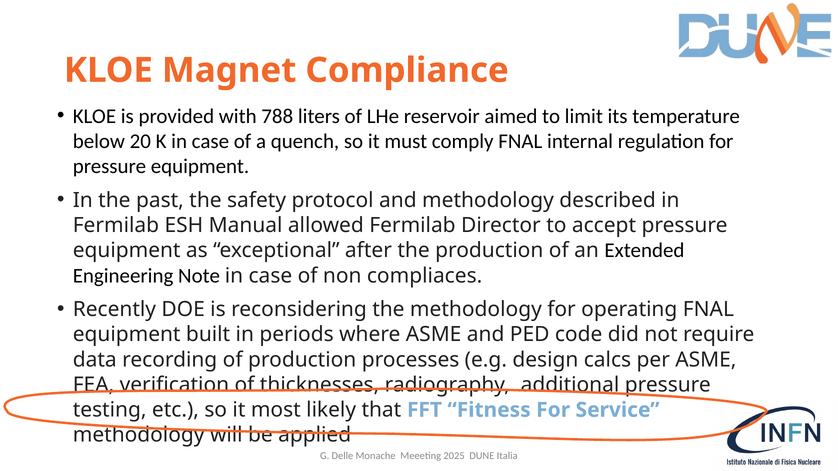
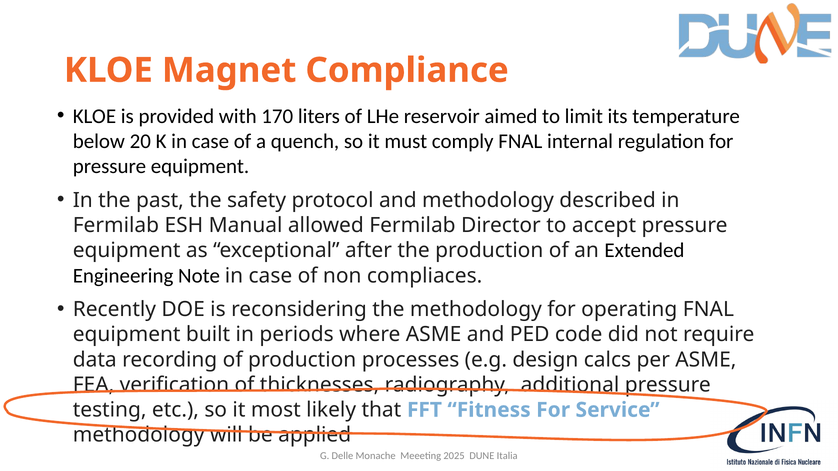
788: 788 -> 170
